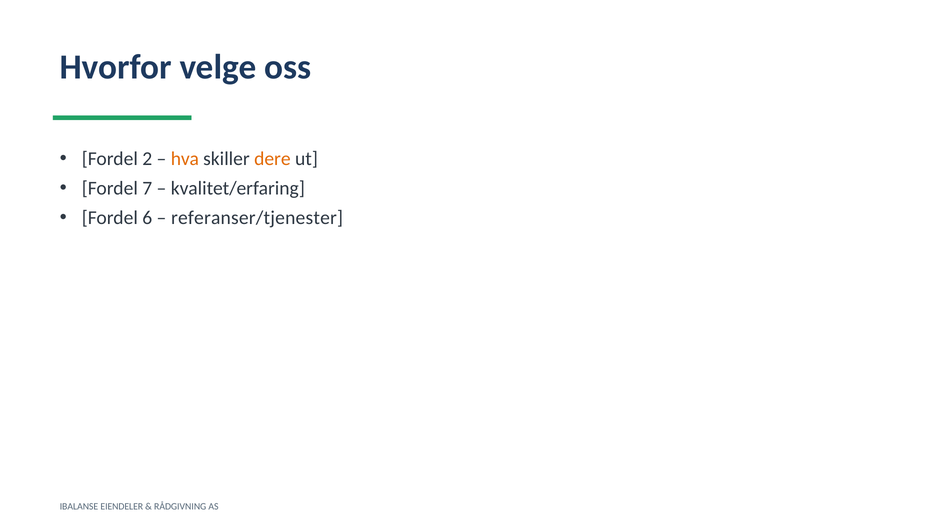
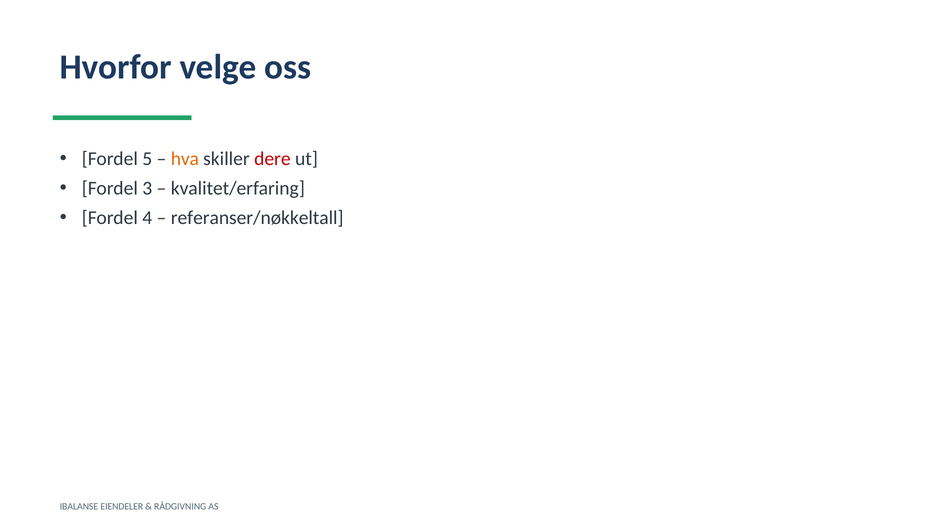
2: 2 -> 5
dere colour: orange -> red
7: 7 -> 3
6: 6 -> 4
referanser/tjenester: referanser/tjenester -> referanser/nøkkeltall
